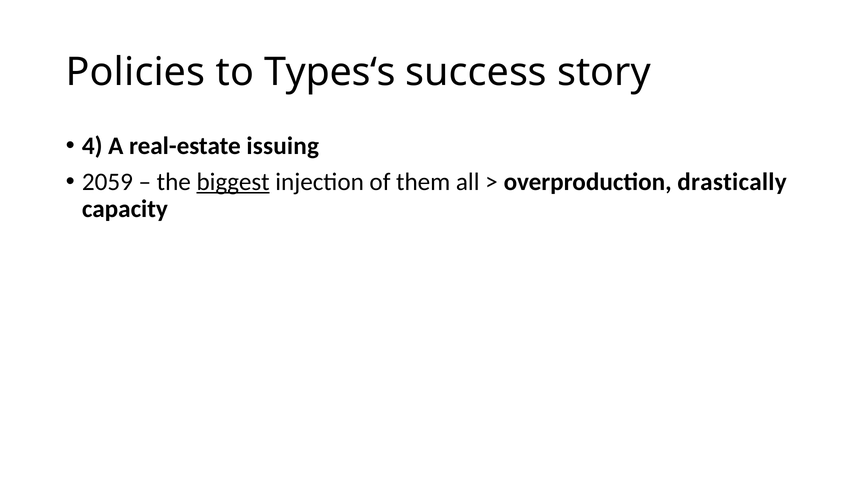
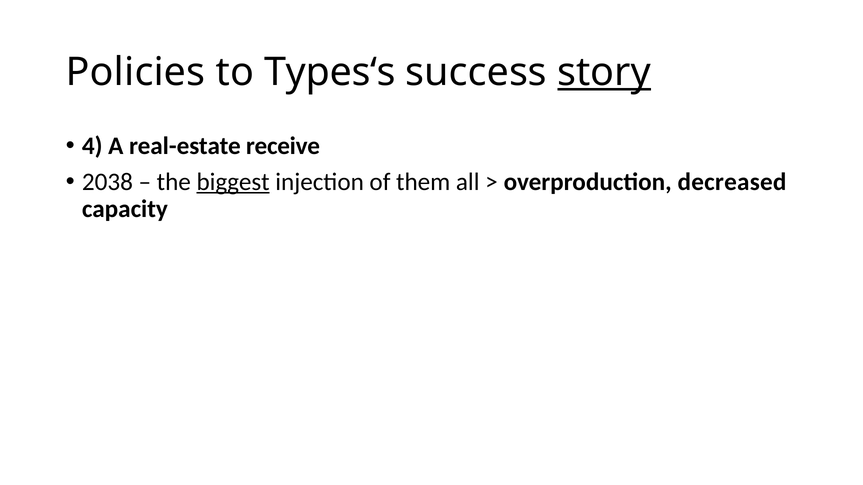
story underline: none -> present
issuing: issuing -> receive
2059: 2059 -> 2038
drastically: drastically -> decreased
